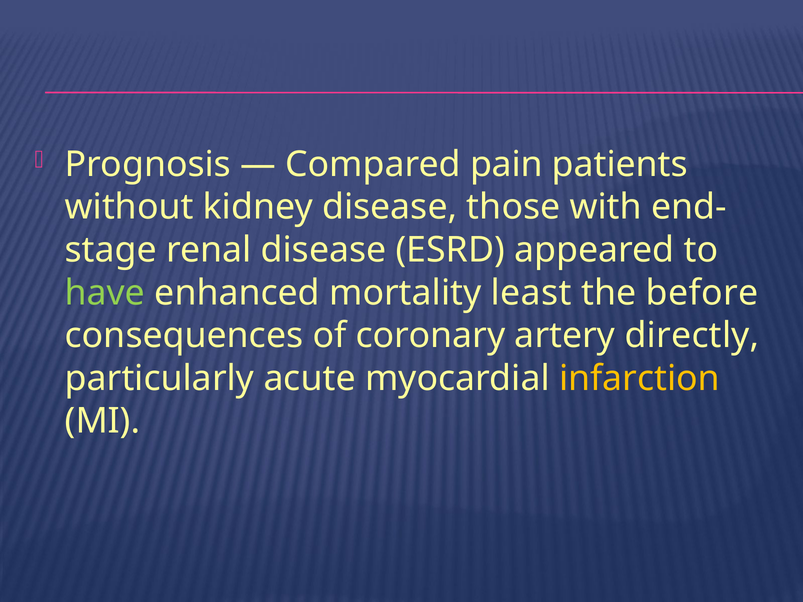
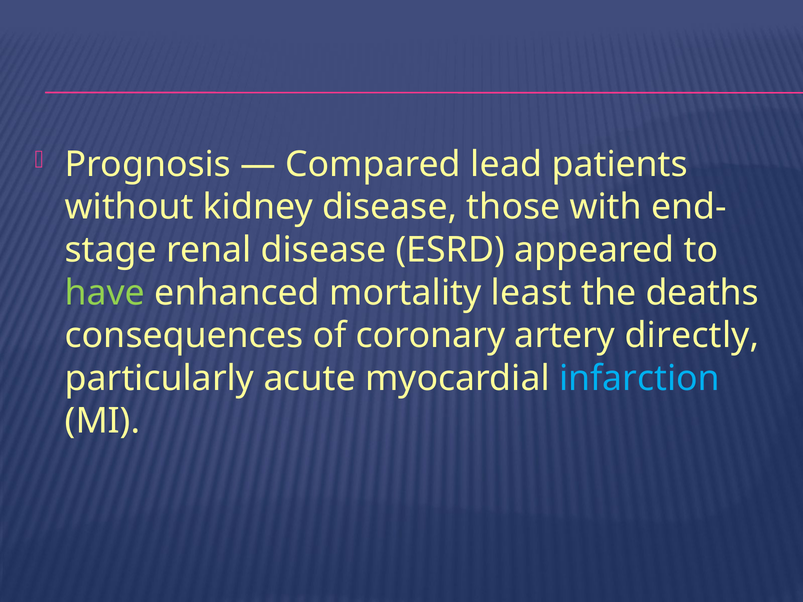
pain: pain -> lead
before: before -> deaths
infarction colour: yellow -> light blue
